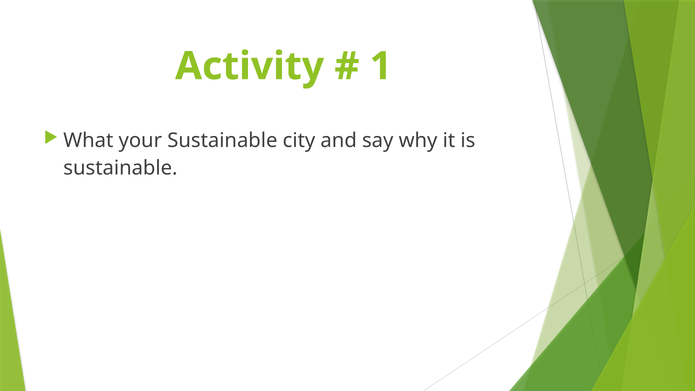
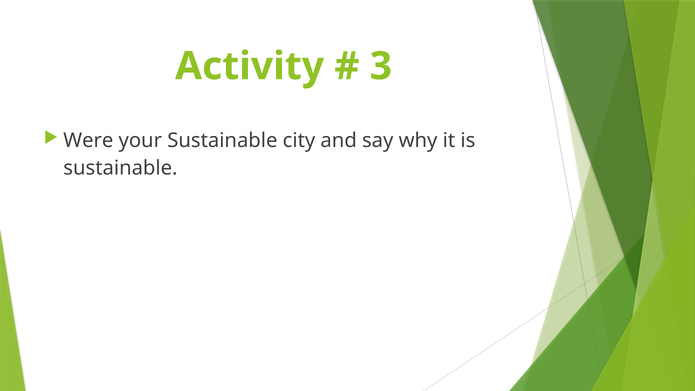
1: 1 -> 3
What: What -> Were
